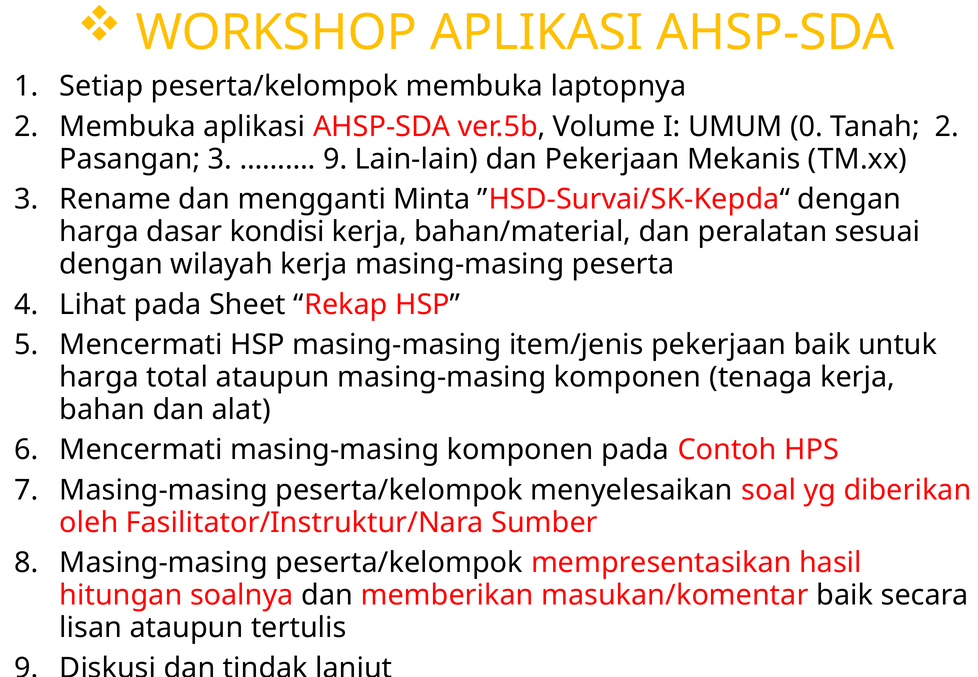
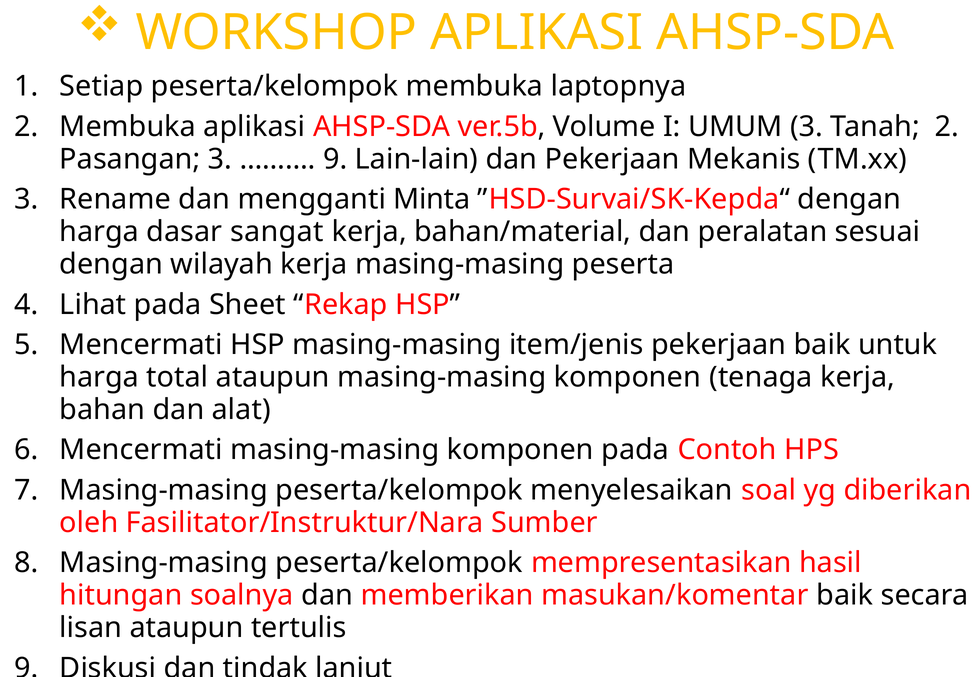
UMUM 0: 0 -> 3
kondisi: kondisi -> sangat
